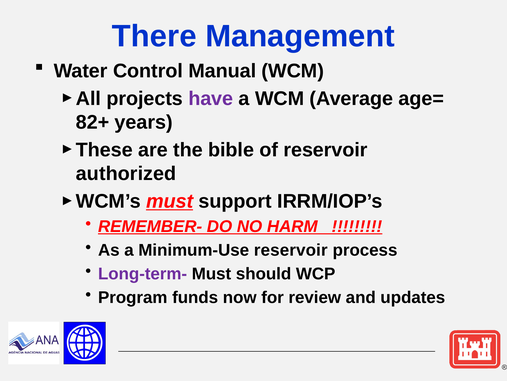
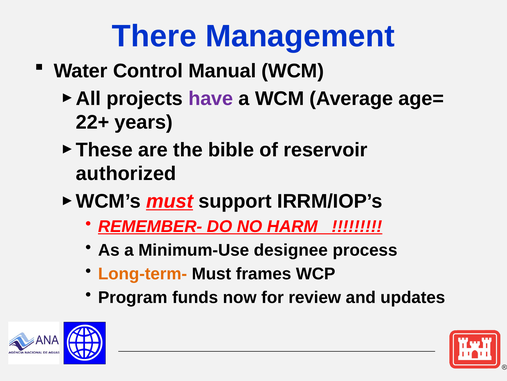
82+: 82+ -> 22+
Minimum-Use reservoir: reservoir -> designee
Long-term- colour: purple -> orange
should: should -> frames
